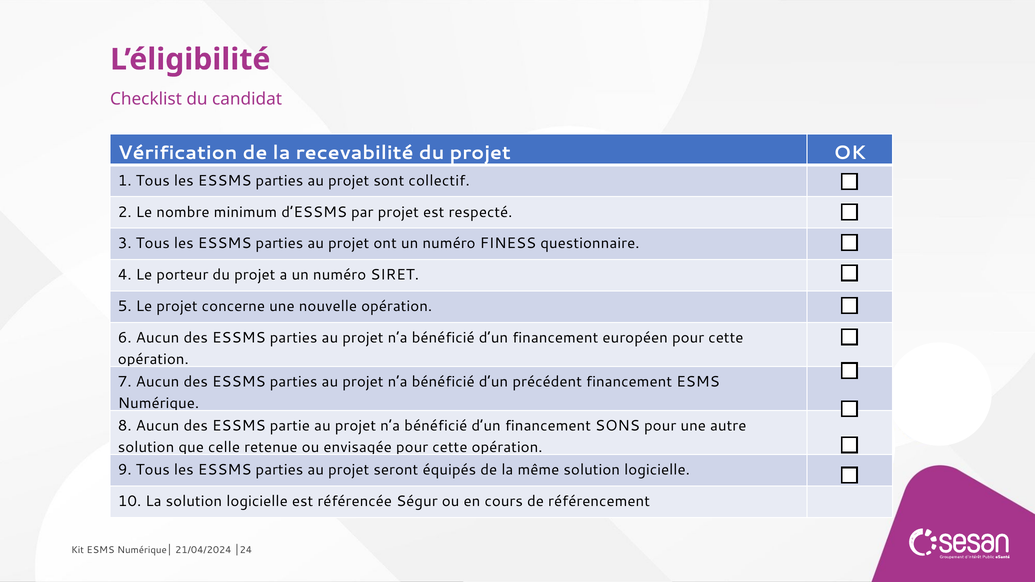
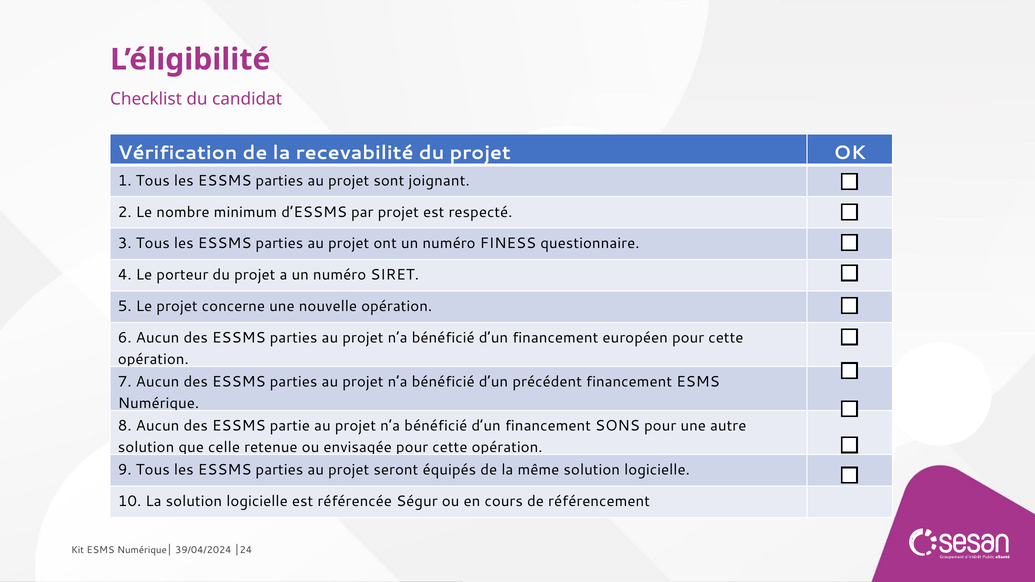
collectif: collectif -> joignant
21/04/2024: 21/04/2024 -> 39/04/2024
